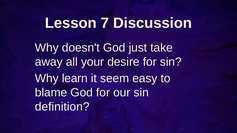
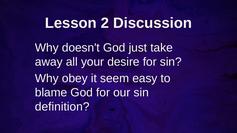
7: 7 -> 2
learn: learn -> obey
